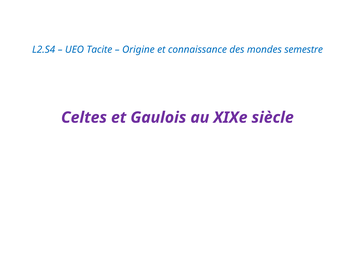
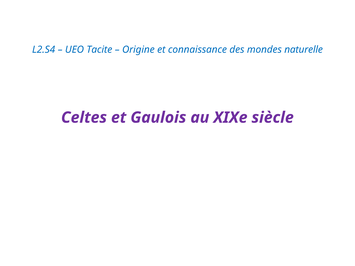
semestre: semestre -> naturelle
